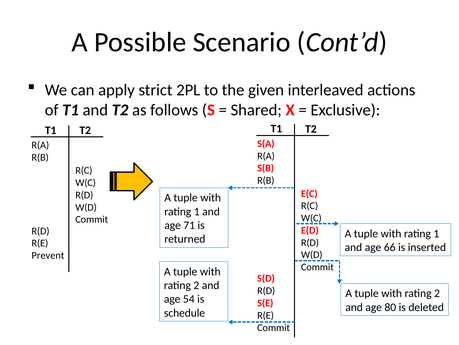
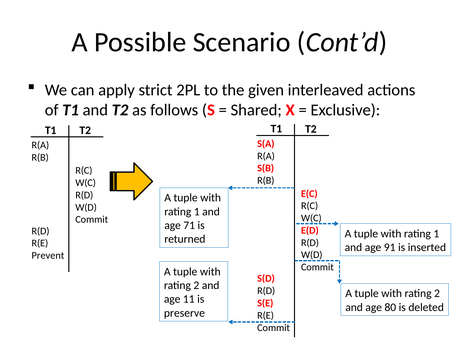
66: 66 -> 91
54: 54 -> 11
schedule: schedule -> preserve
